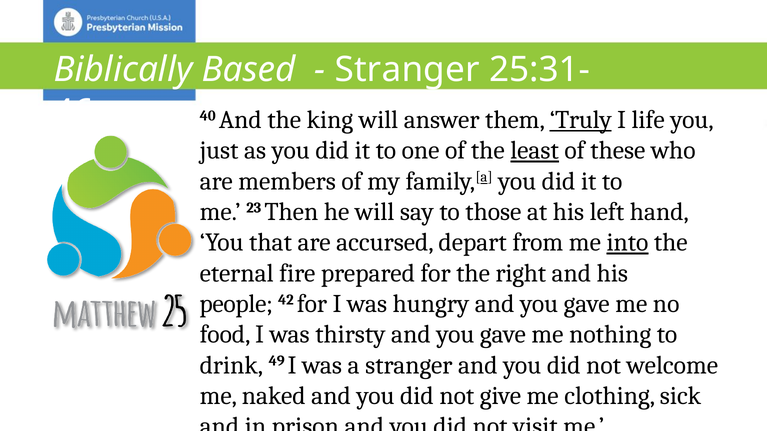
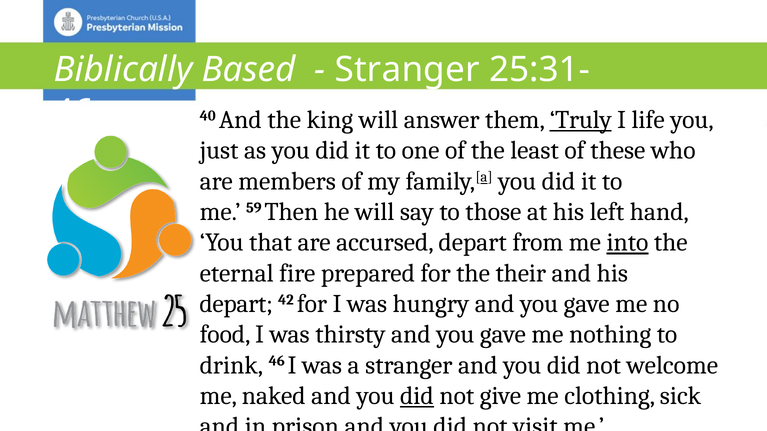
least underline: present -> none
23: 23 -> 59
right: right -> their
people at (236, 304): people -> depart
drink 49: 49 -> 46
did at (417, 396) underline: none -> present
